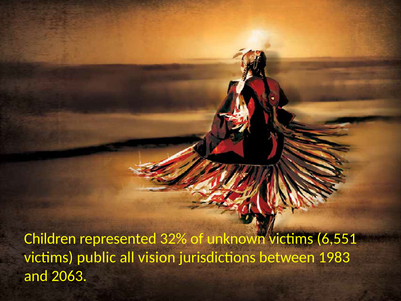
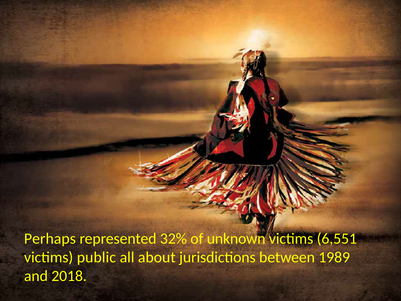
Children: Children -> Perhaps
vision: vision -> about
1983: 1983 -> 1989
2063: 2063 -> 2018
